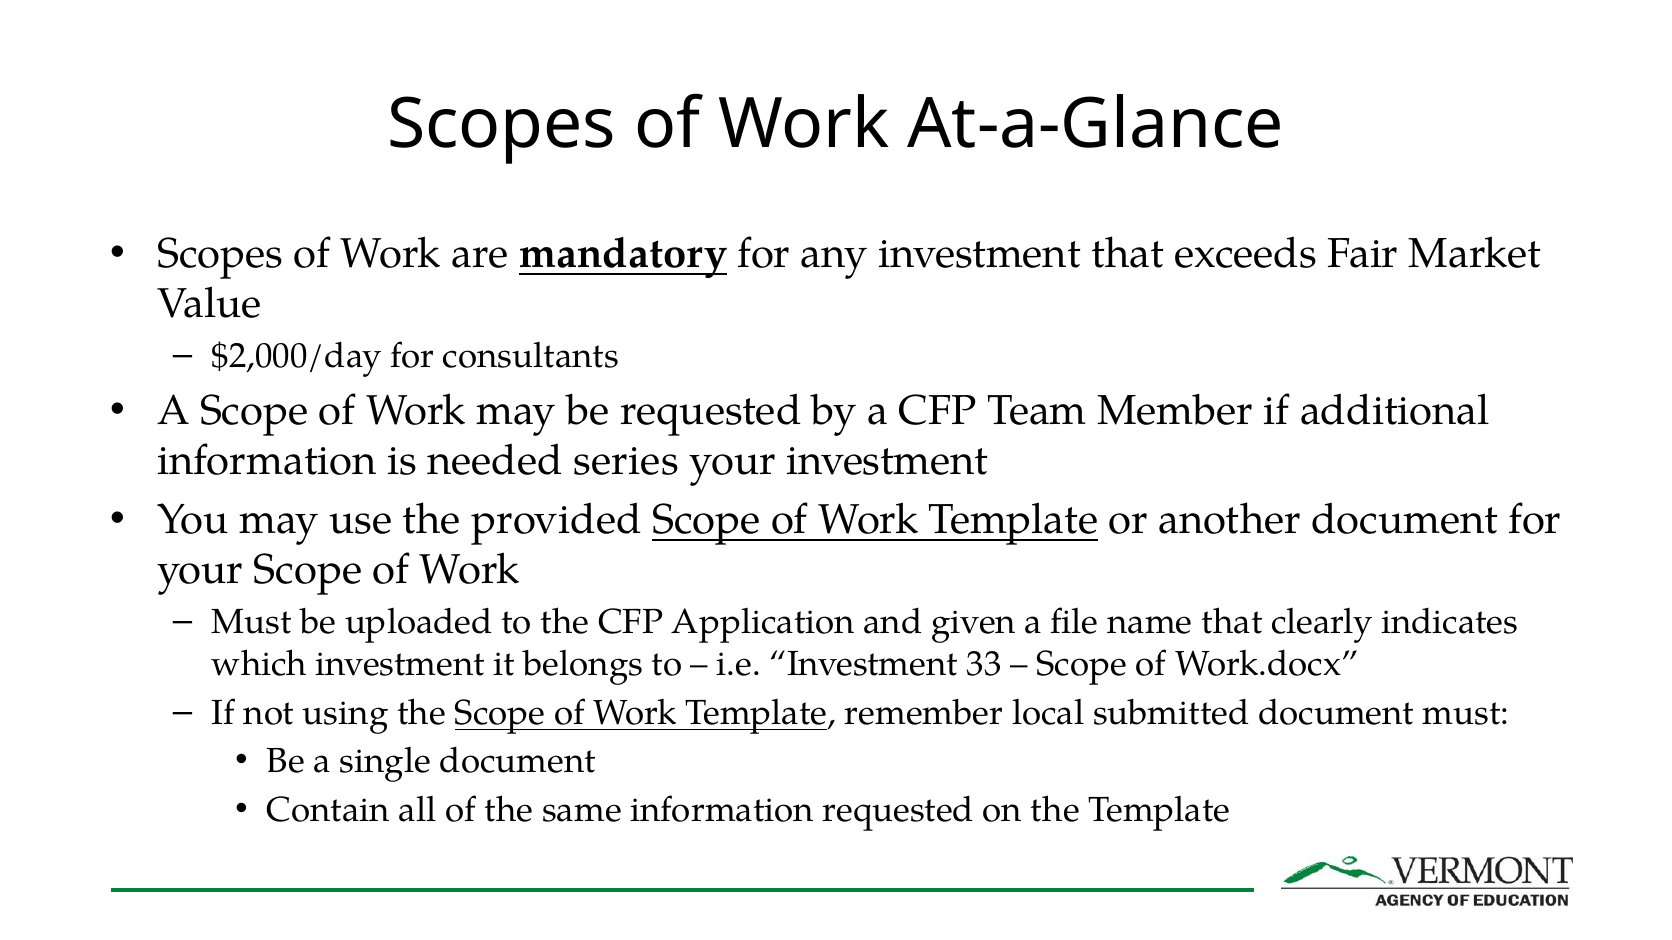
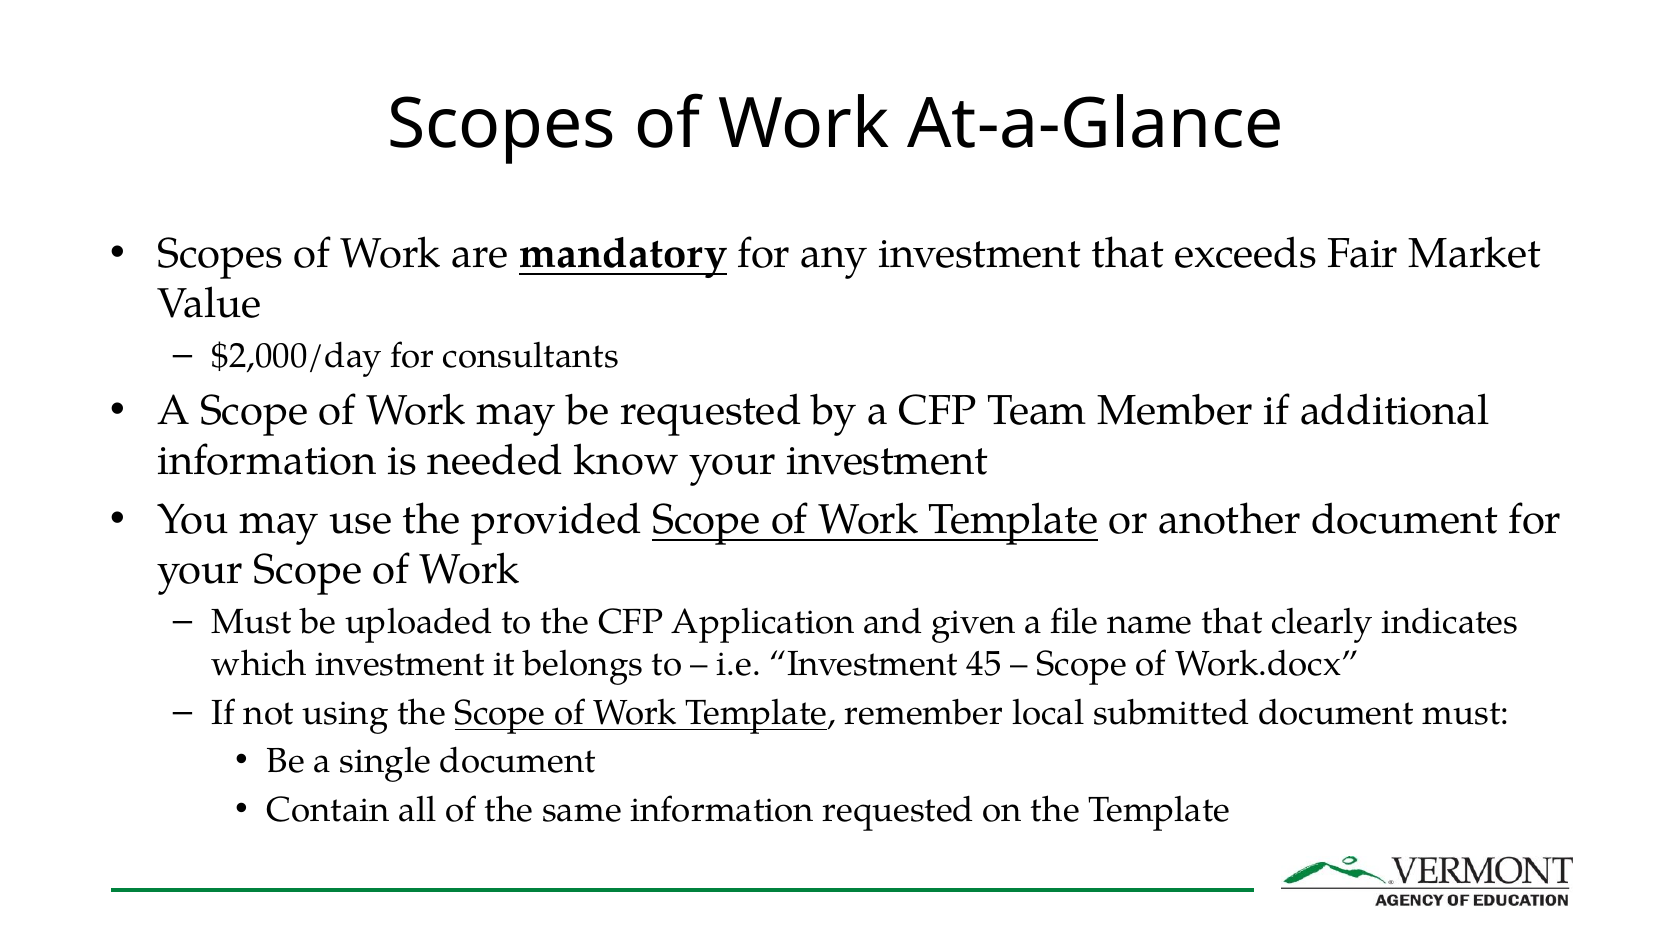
series: series -> know
33: 33 -> 45
